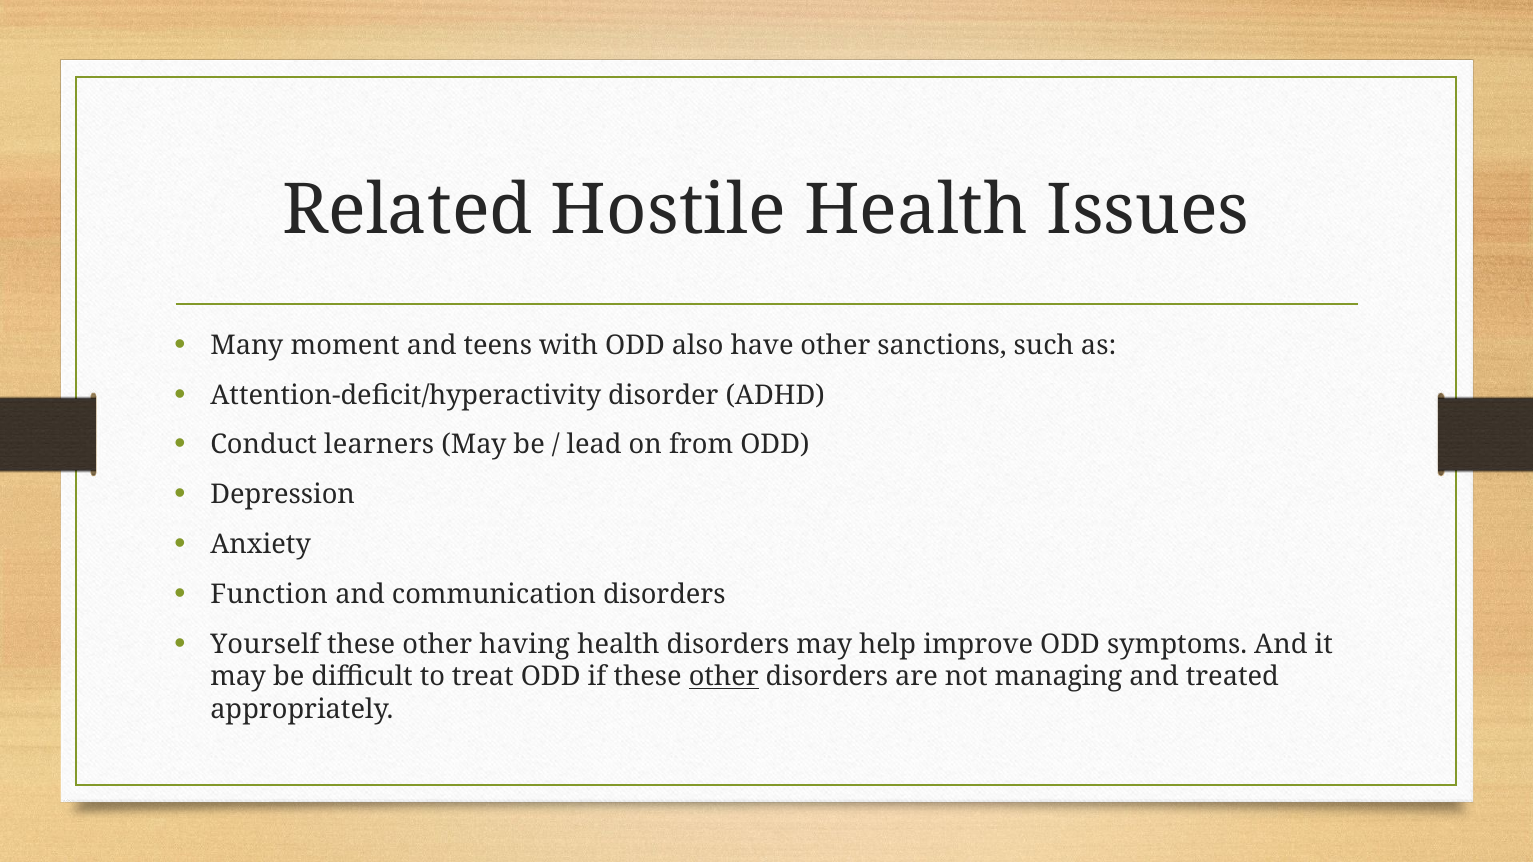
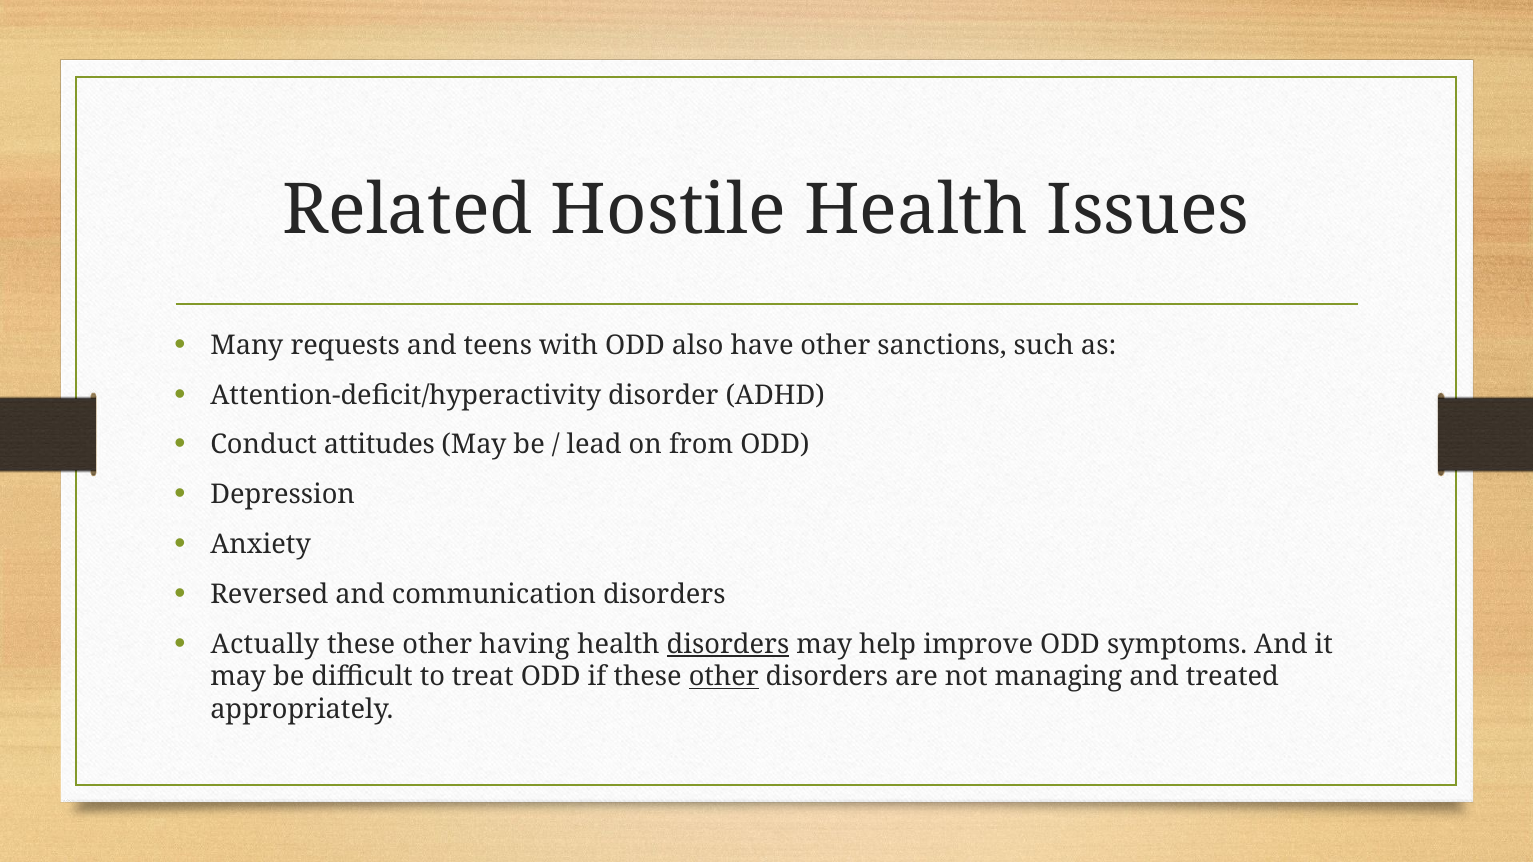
moment: moment -> requests
learners: learners -> attitudes
Function: Function -> Reversed
Yourself: Yourself -> Actually
disorders at (728, 644) underline: none -> present
